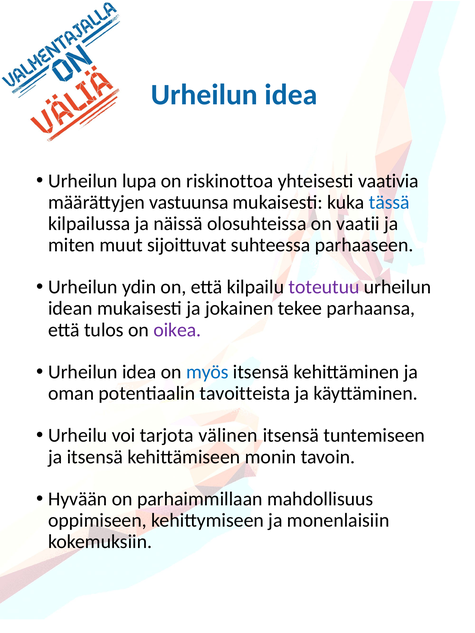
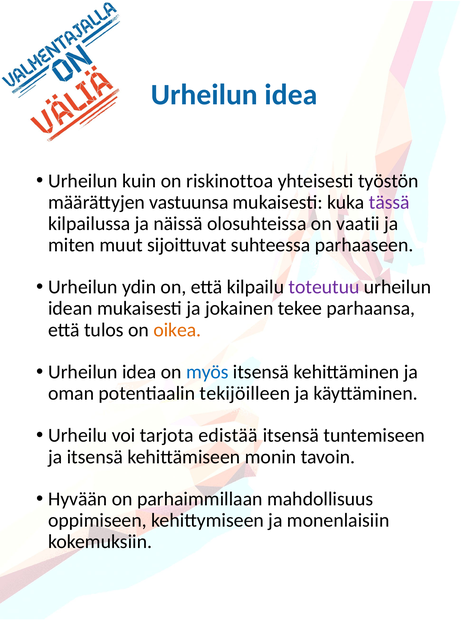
lupa: lupa -> kuin
vaativia: vaativia -> työstön
tässä colour: blue -> purple
oikea colour: purple -> orange
tavoitteista: tavoitteista -> tekijöilleen
välinen: välinen -> edistää
